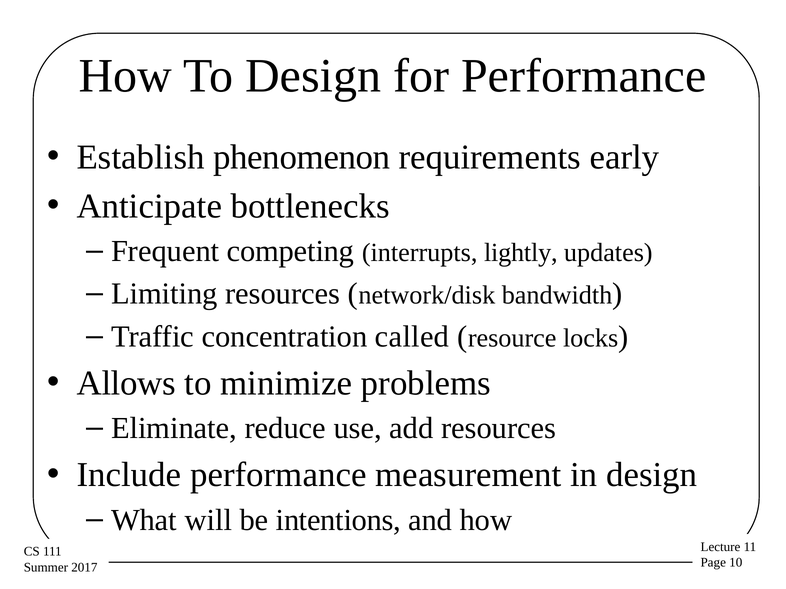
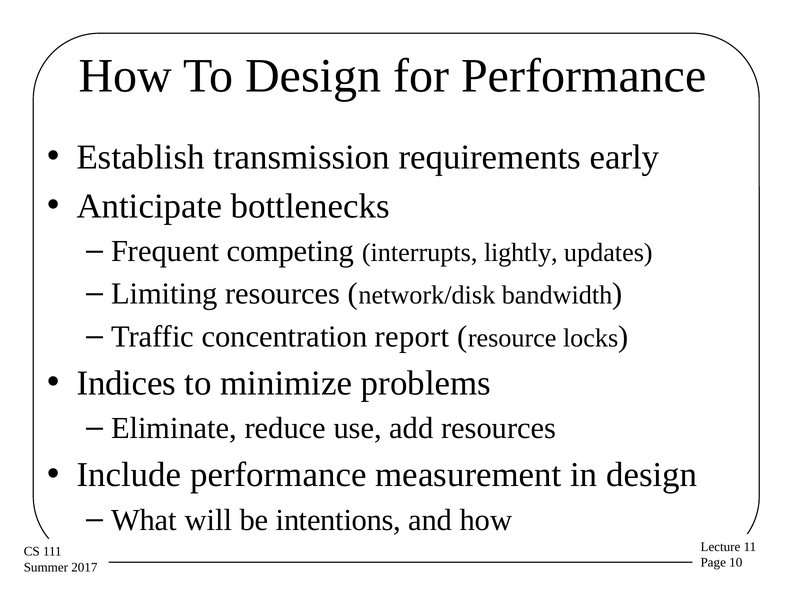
phenomenon: phenomenon -> transmission
called: called -> report
Allows: Allows -> Indices
